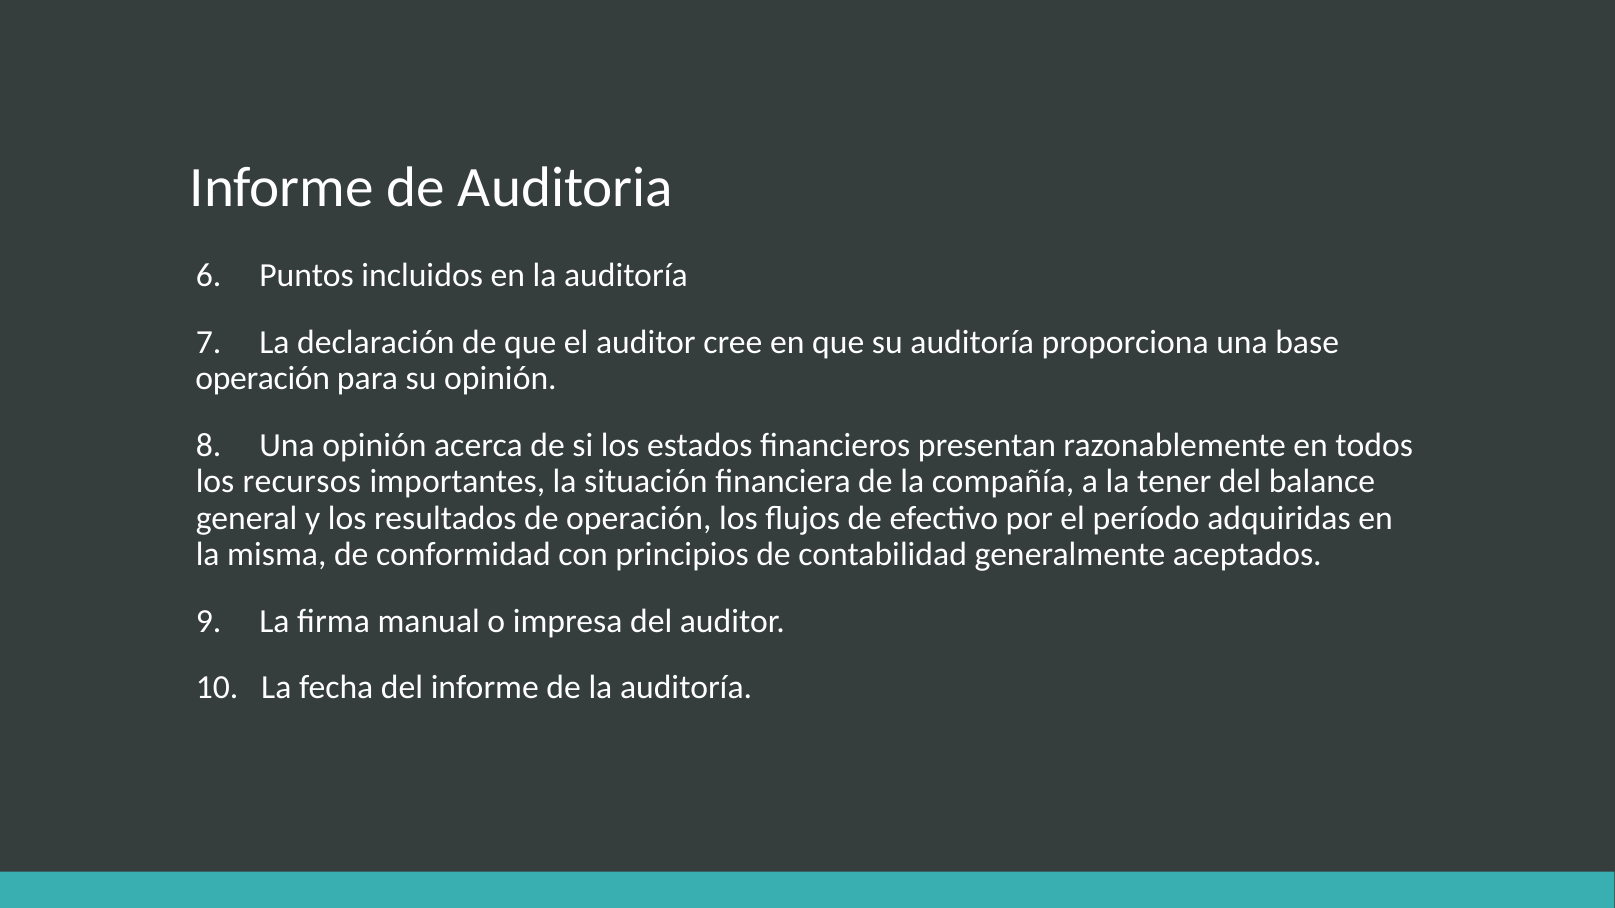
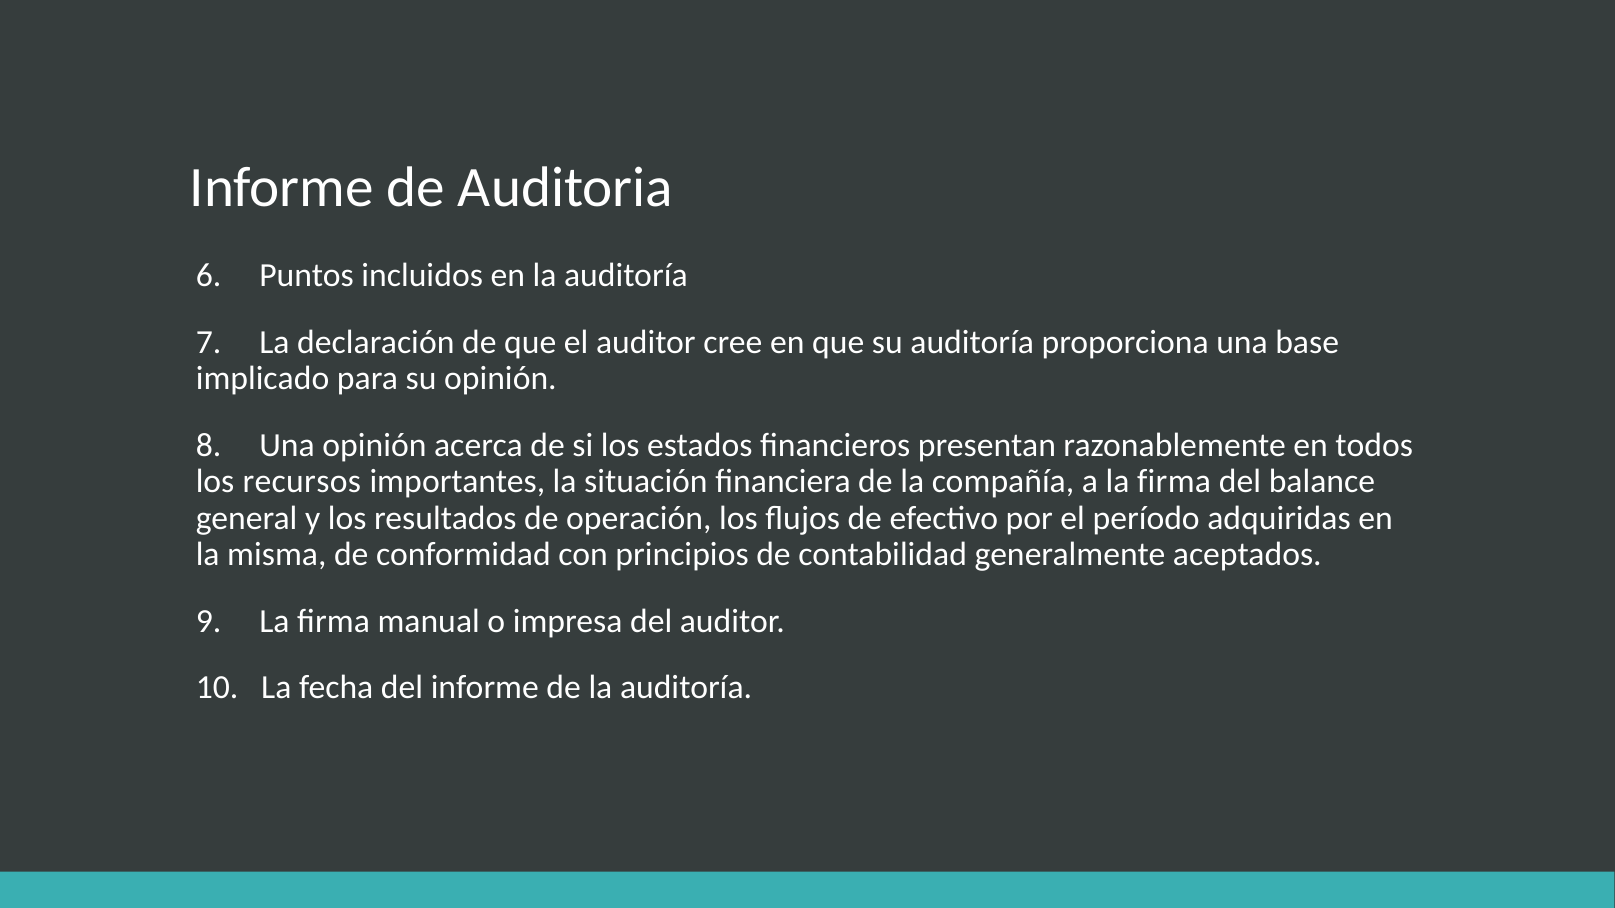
operación at (263, 379): operación -> implicado
a la tener: tener -> firma
